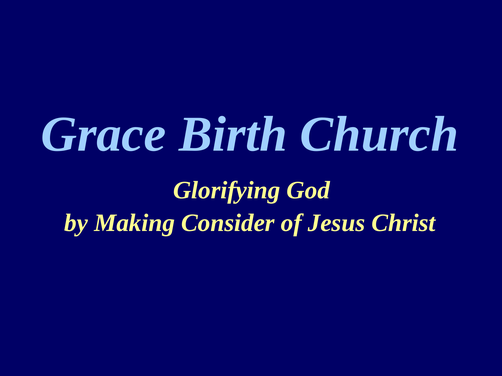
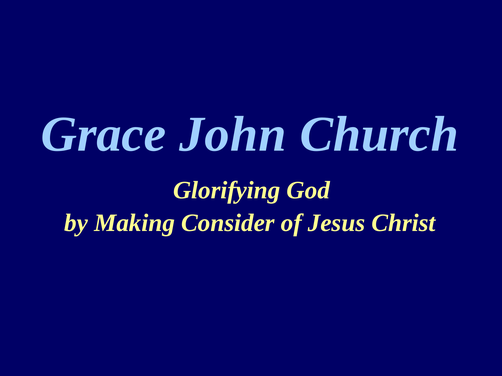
Birth: Birth -> John
